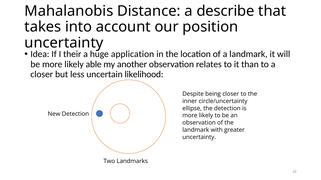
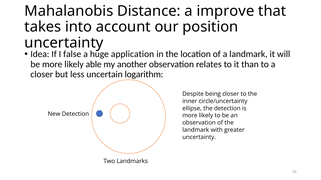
describe: describe -> improve
their: their -> false
likelihood: likelihood -> logarithm
